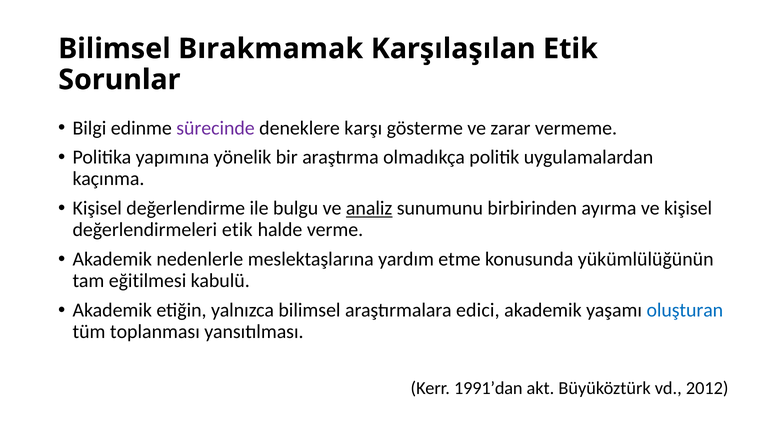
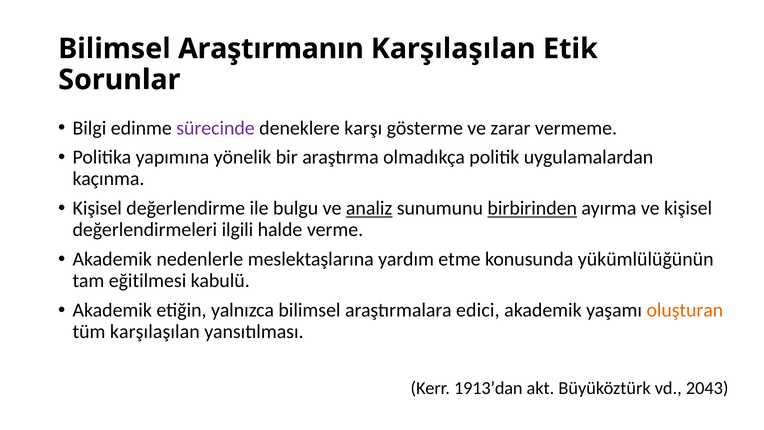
Bırakmamak: Bırakmamak -> Araştırmanın
birbirinden underline: none -> present
değerlendirmeleri etik: etik -> ilgili
oluşturan colour: blue -> orange
tüm toplanması: toplanması -> karşılaşılan
1991’dan: 1991’dan -> 1913’dan
2012: 2012 -> 2043
